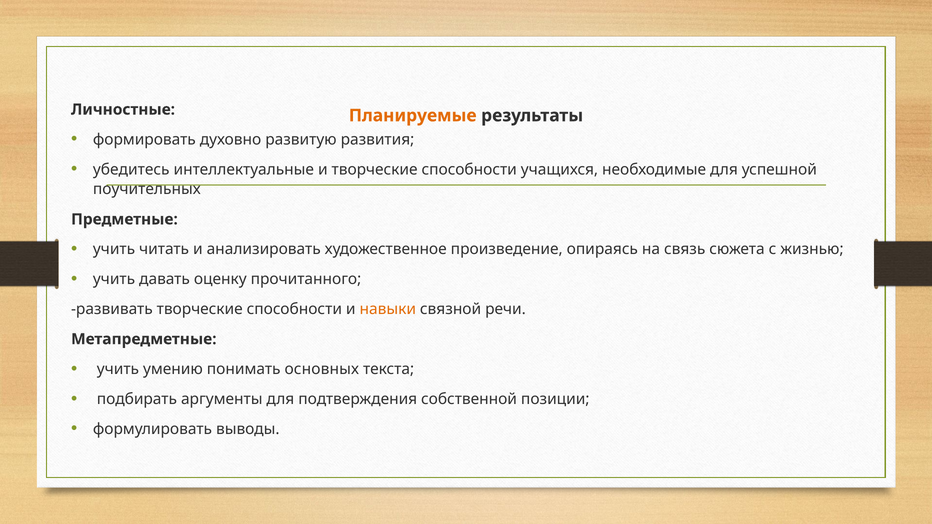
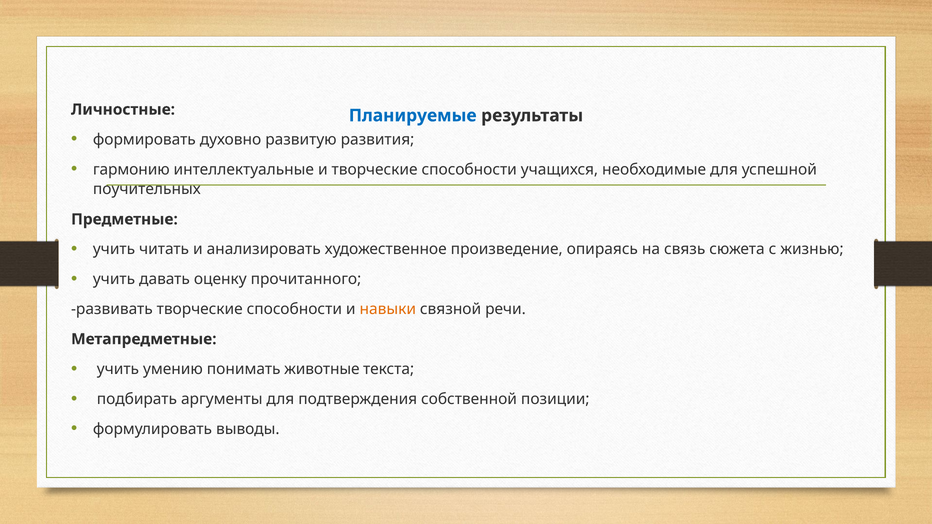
Планируемые colour: orange -> blue
убедитесь: убедитесь -> гармонию
основных: основных -> животные
